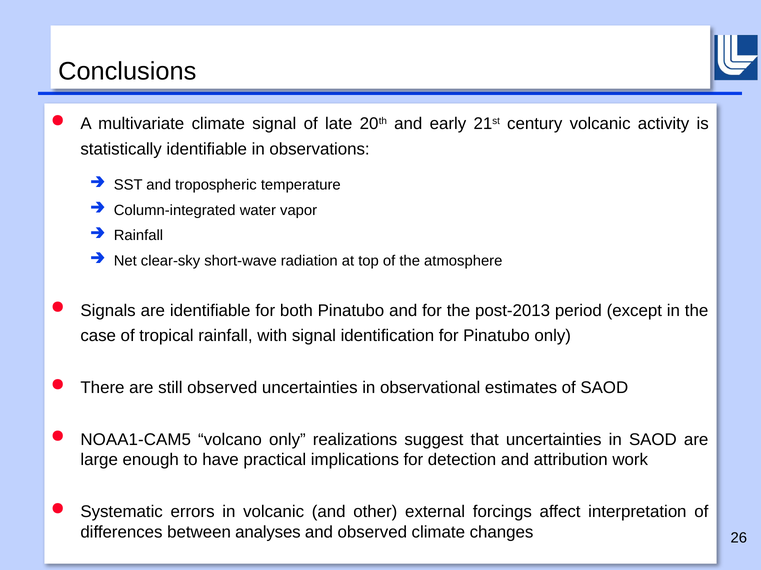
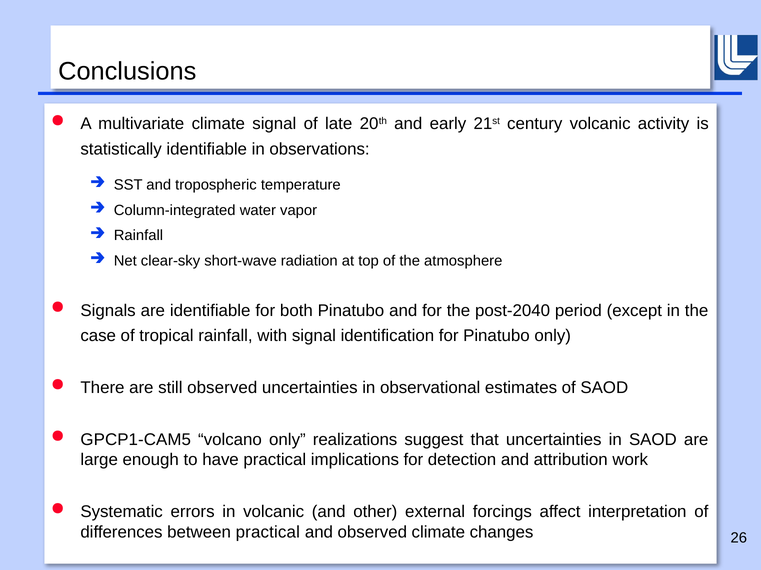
post-2013: post-2013 -> post-2040
NOAA1-CAM5: NOAA1-CAM5 -> GPCP1-CAM5
between analyses: analyses -> practical
